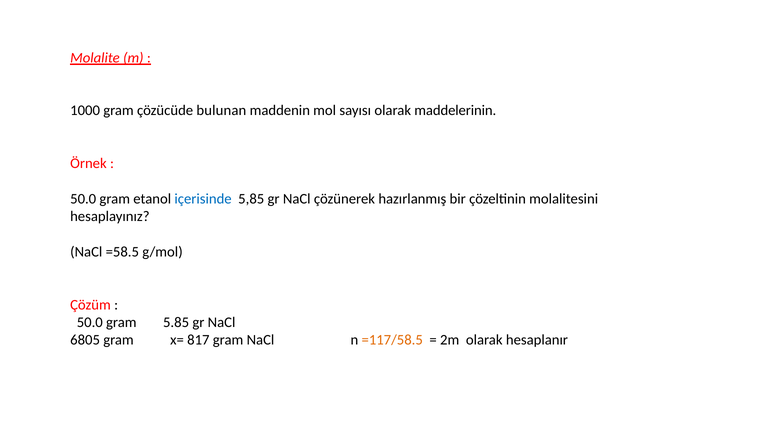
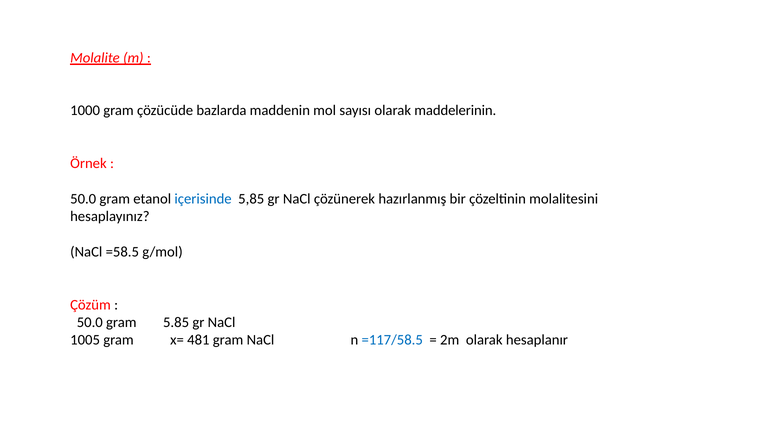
bulunan: bulunan -> bazlarda
6805: 6805 -> 1005
817: 817 -> 481
=117/58.5 colour: orange -> blue
